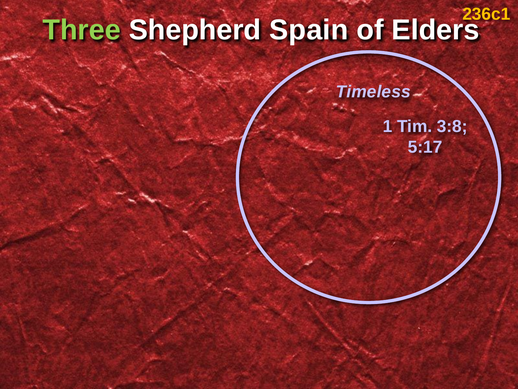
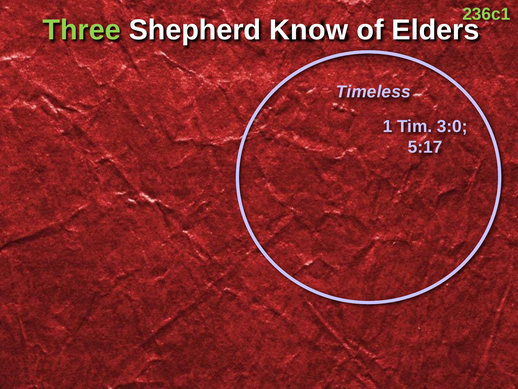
236c1 colour: yellow -> light green
Spain: Spain -> Know
3:8: 3:8 -> 3:0
